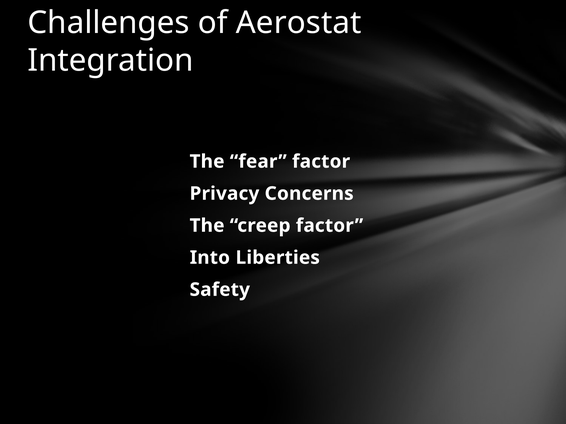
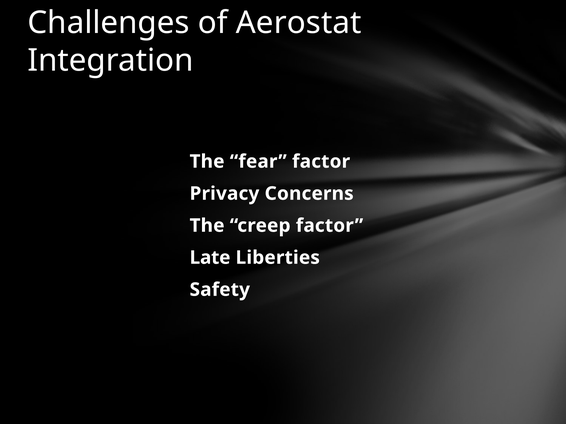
Into: Into -> Late
